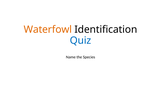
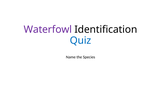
Waterfowl colour: orange -> purple
